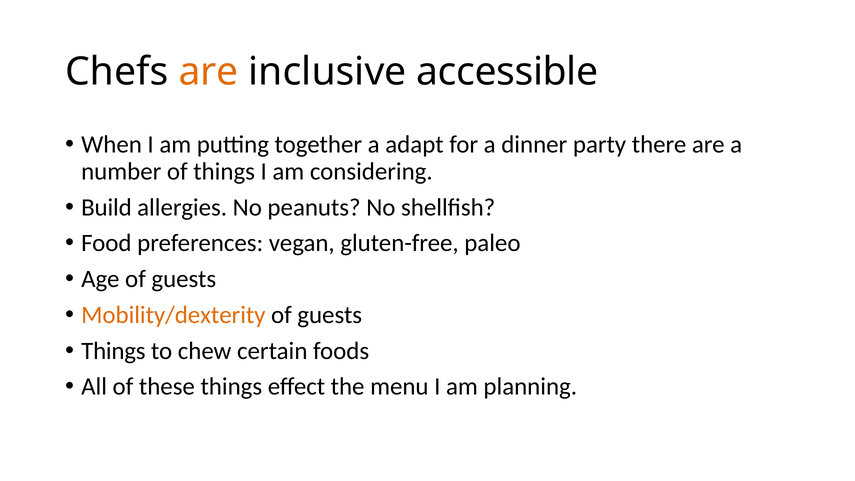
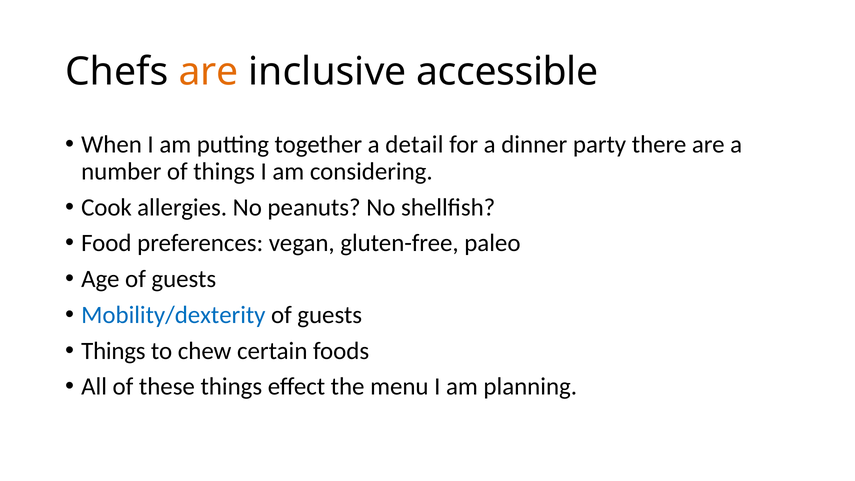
adapt: adapt -> detail
Build: Build -> Cook
Mobility/dexterity colour: orange -> blue
